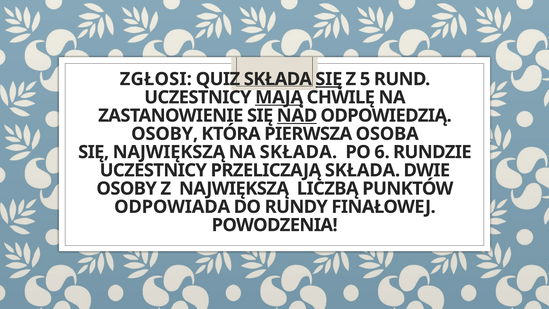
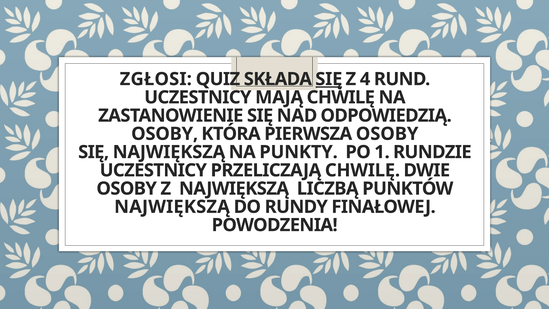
5: 5 -> 4
MAJĄ underline: present -> none
NAD underline: present -> none
PIERWSZA OSOBA: OSOBA -> OSOBY
NA SKŁADA: SKŁADA -> PUNKTY
6: 6 -> 1
PRZELICZAJĄ SKŁADA: SKŁADA -> CHWILĘ
ODPOWIADA at (172, 207): ODPOWIADA -> NAJWIĘKSZĄ
